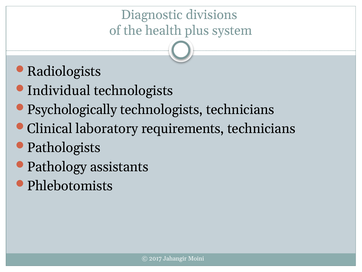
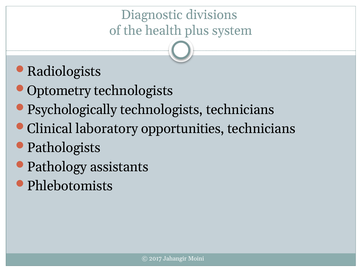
Individual: Individual -> Optometry
requirements: requirements -> opportunities
